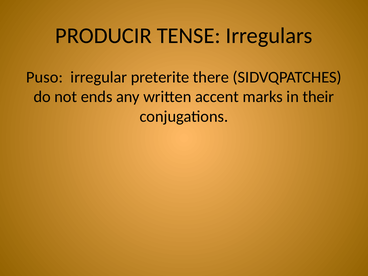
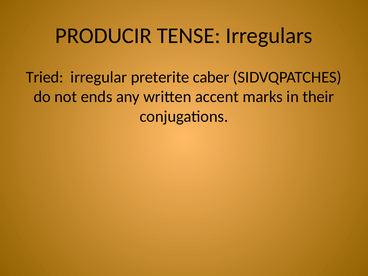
Puso: Puso -> Tried
there: there -> caber
